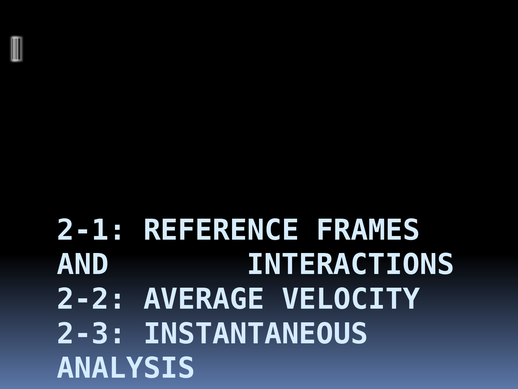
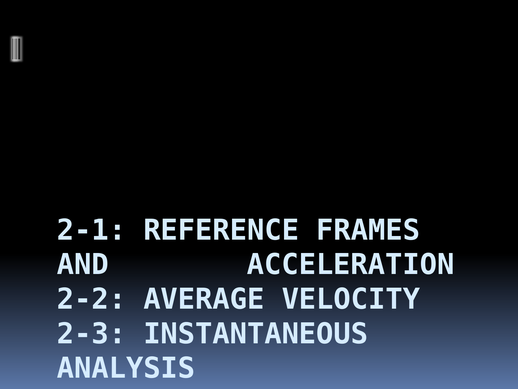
INTERACTIONS: INTERACTIONS -> ACCELERATION
